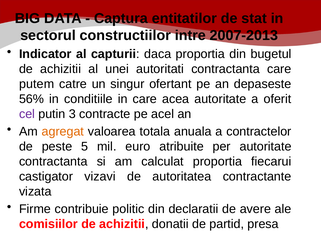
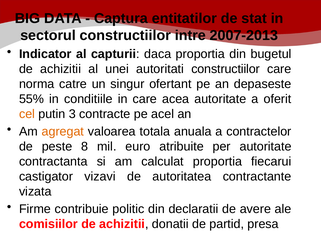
autoritati contractanta: contractanta -> constructiilor
putem: putem -> norma
56%: 56% -> 55%
cel colour: purple -> orange
5: 5 -> 8
